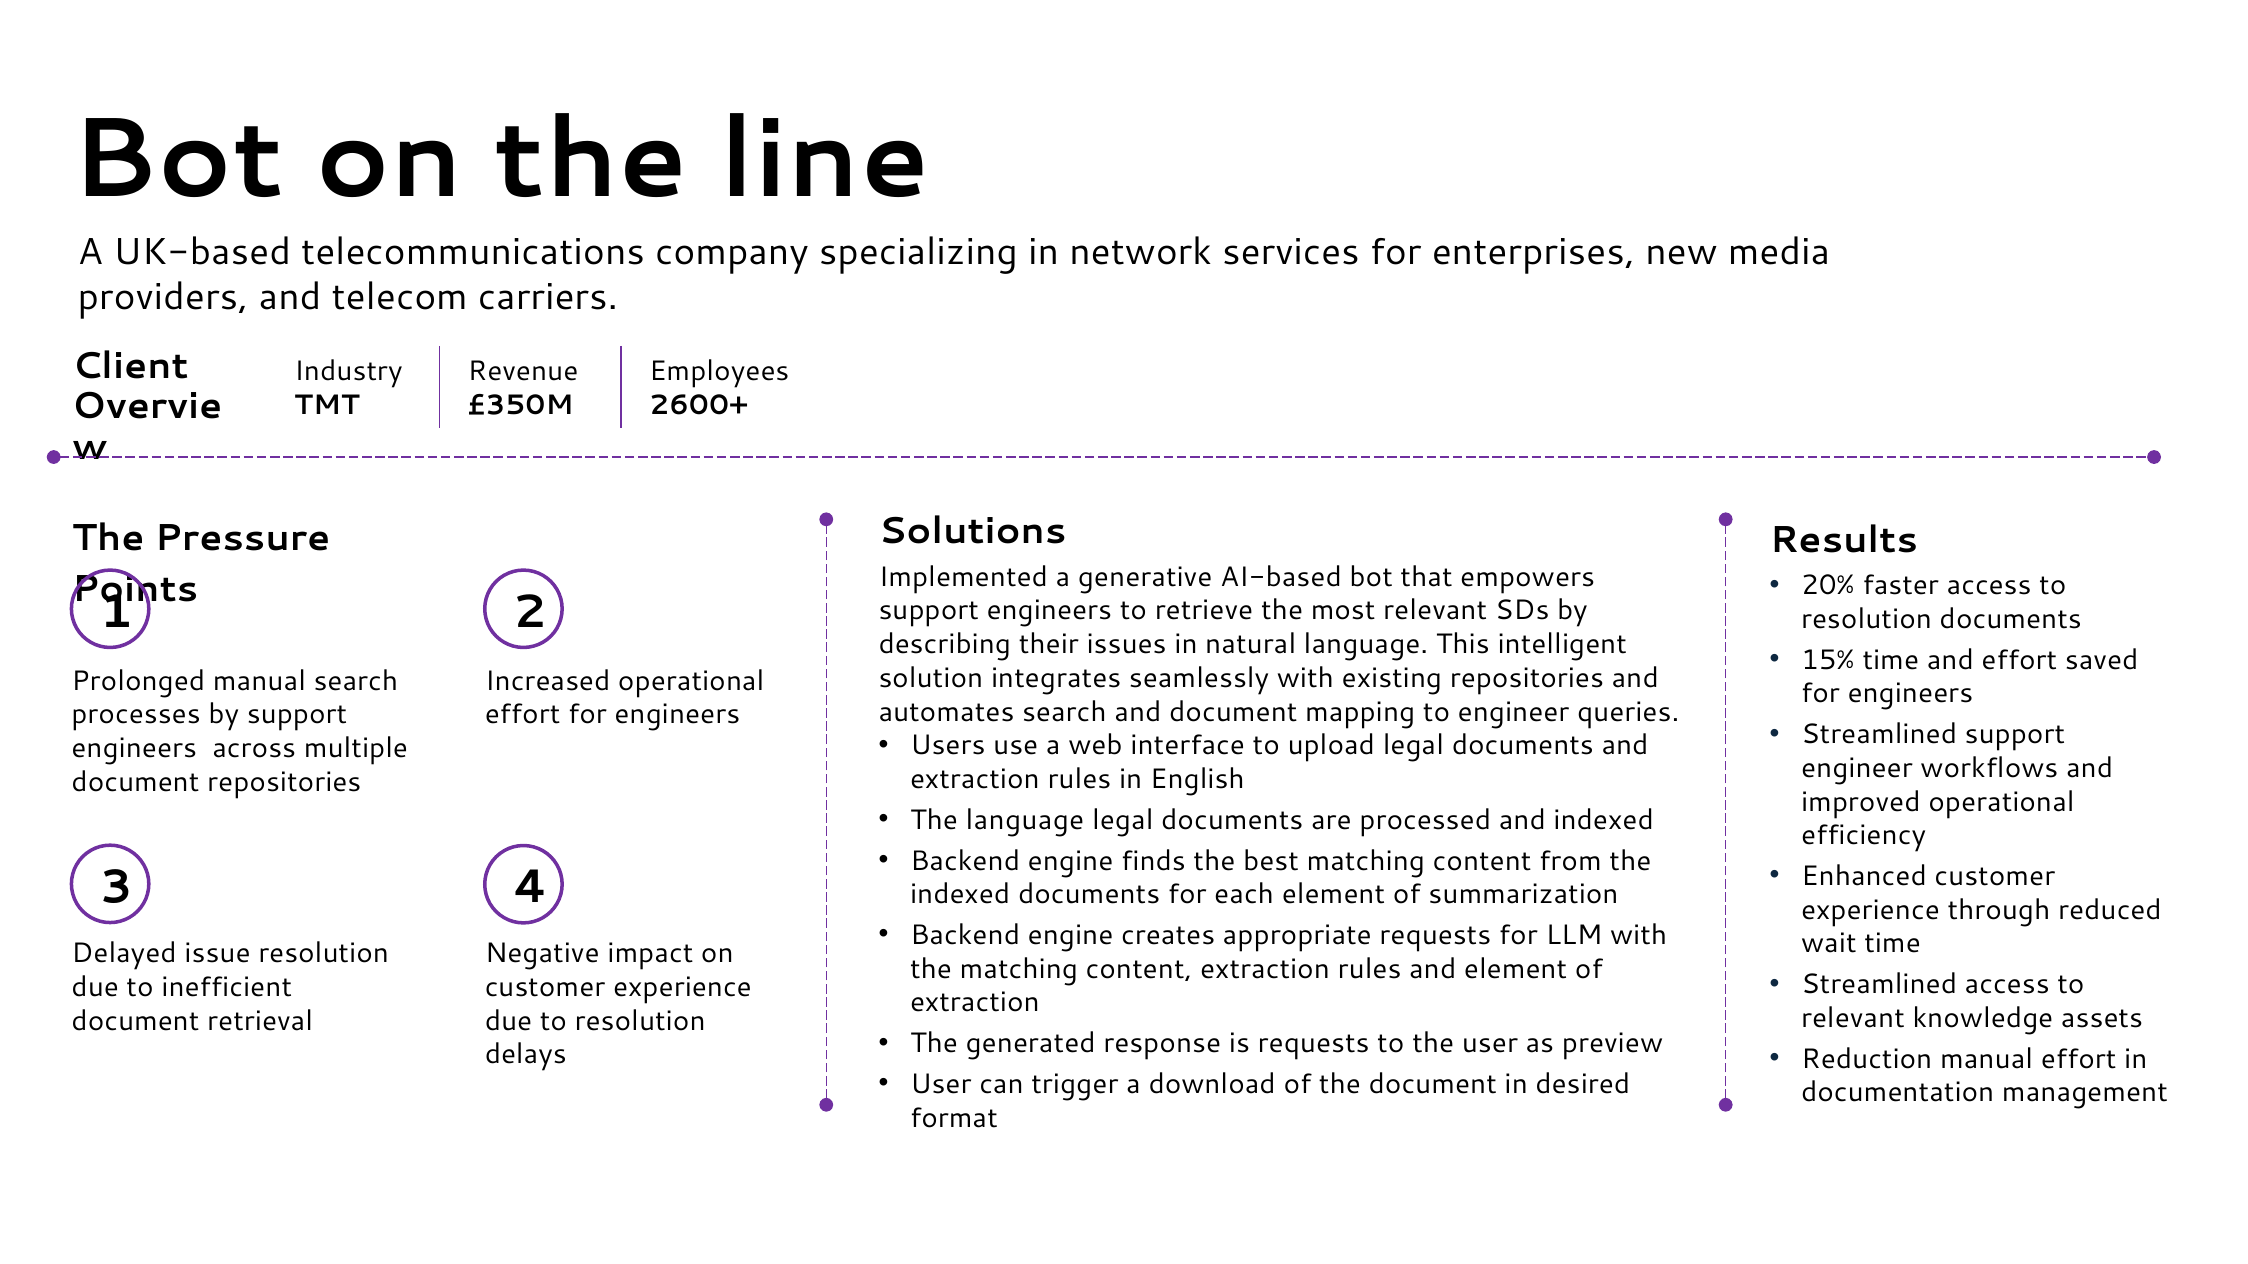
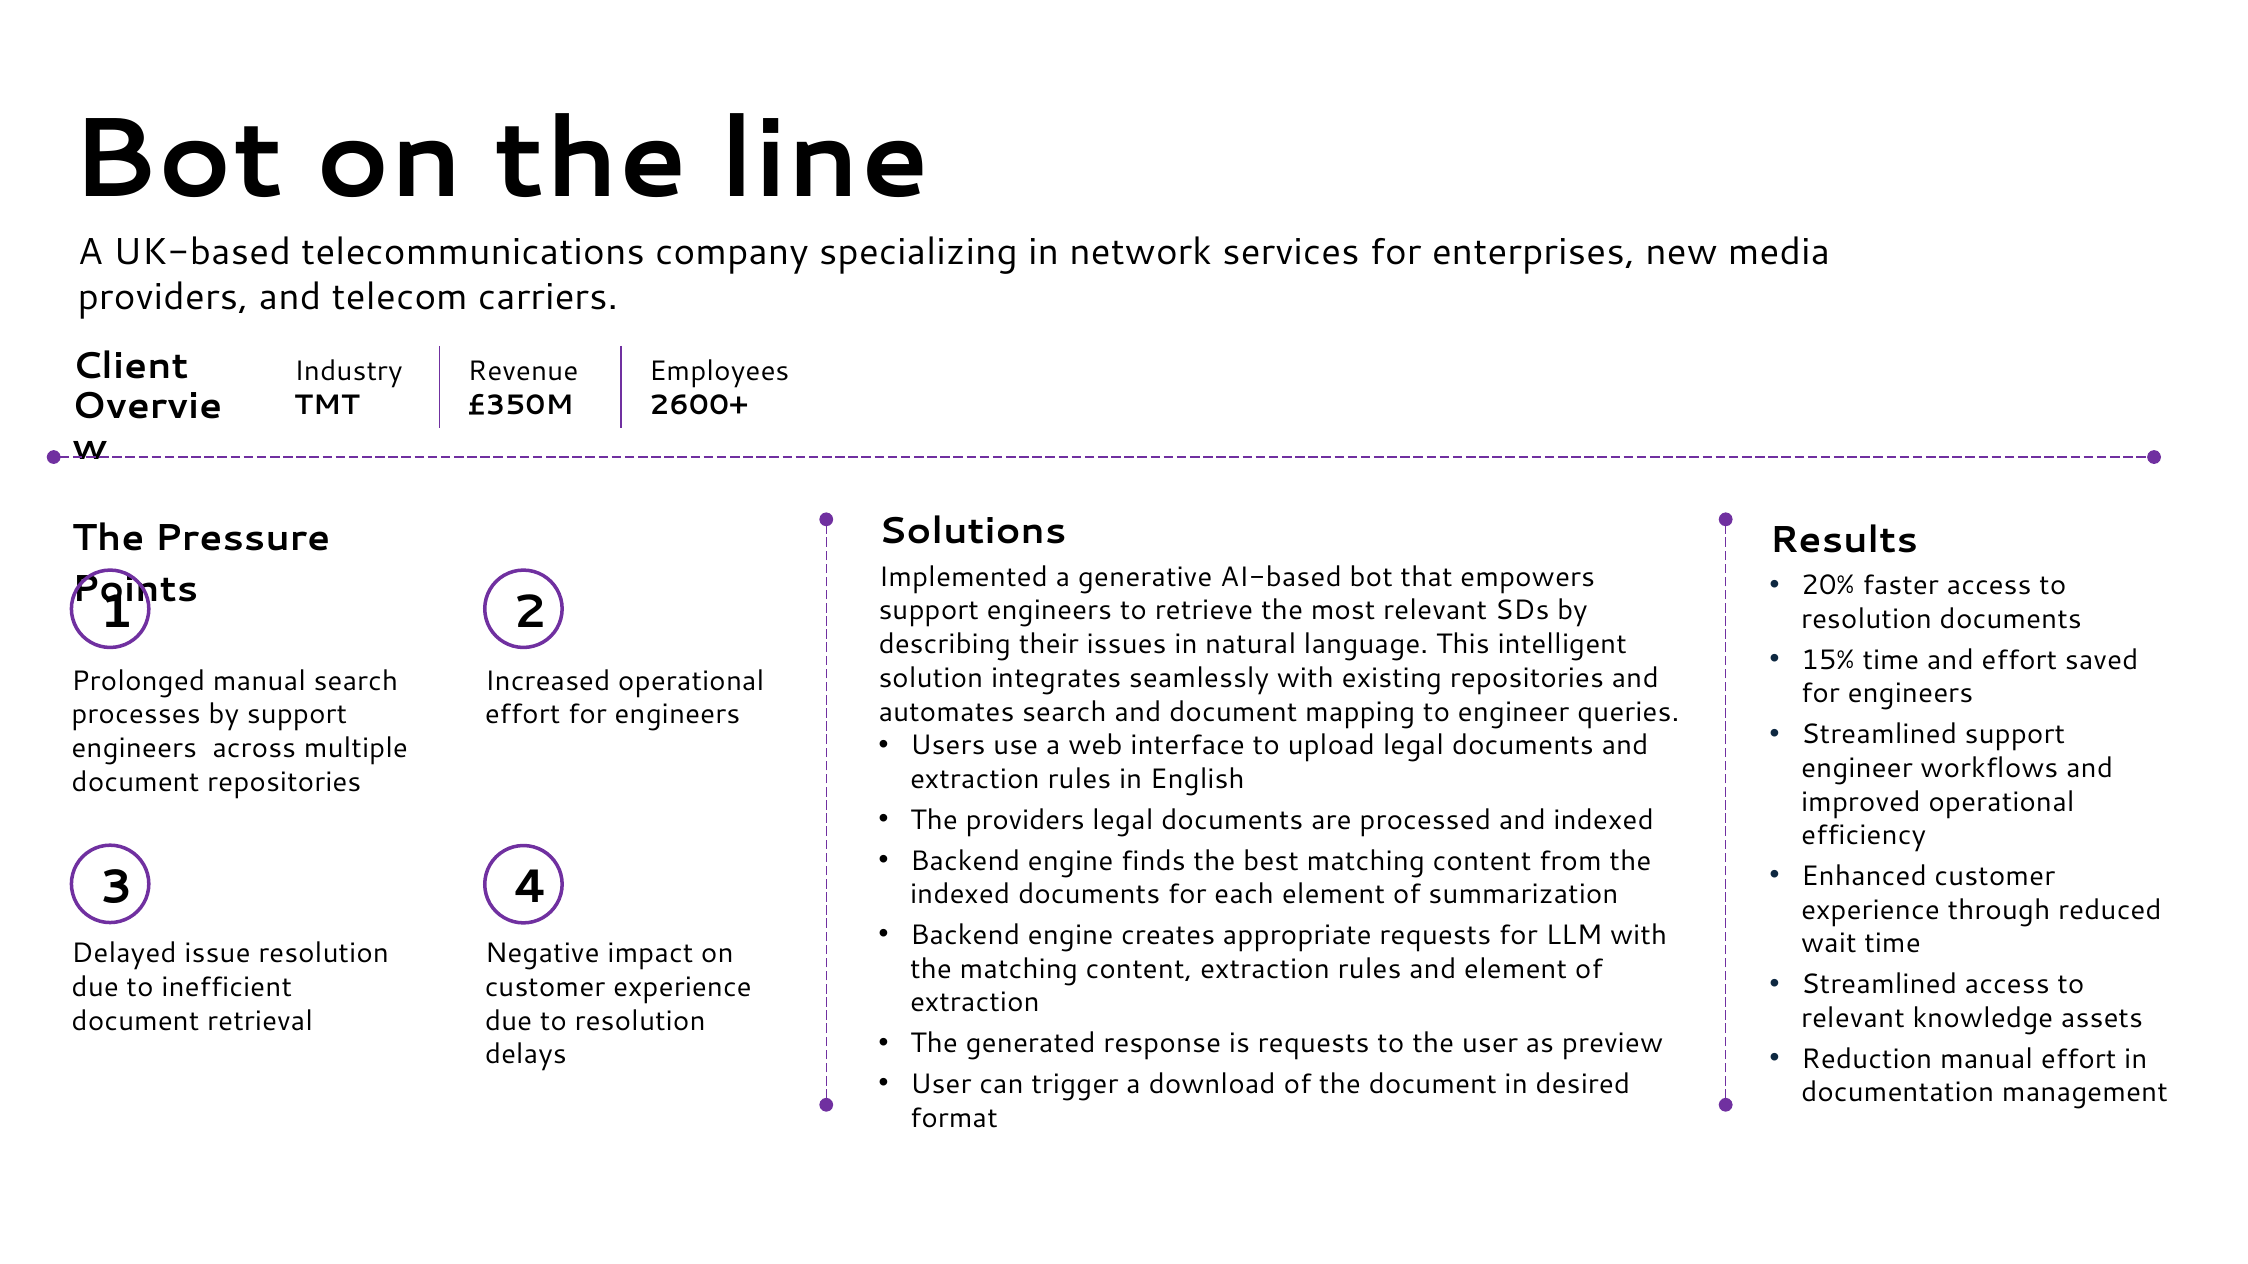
The language: language -> providers
